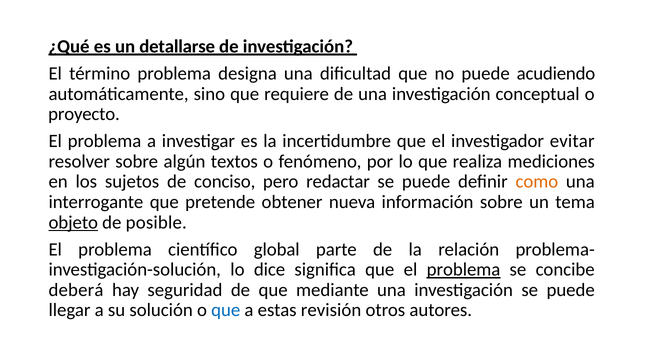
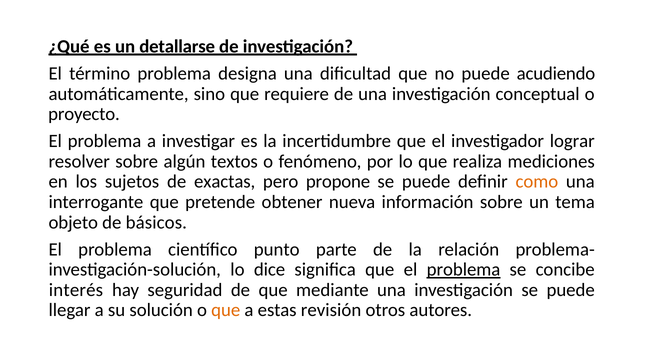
evitar: evitar -> lograr
conciso: conciso -> exactas
redactar: redactar -> propone
objeto underline: present -> none
posible: posible -> básicos
global: global -> punto
deberá: deberá -> interés
que at (226, 310) colour: blue -> orange
